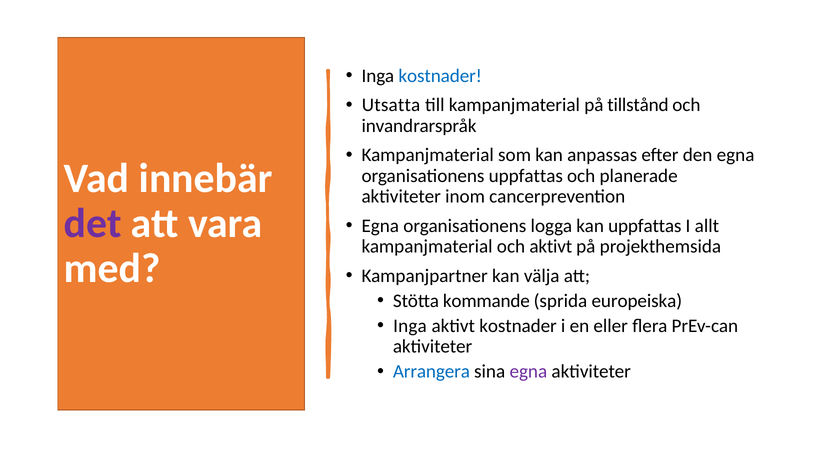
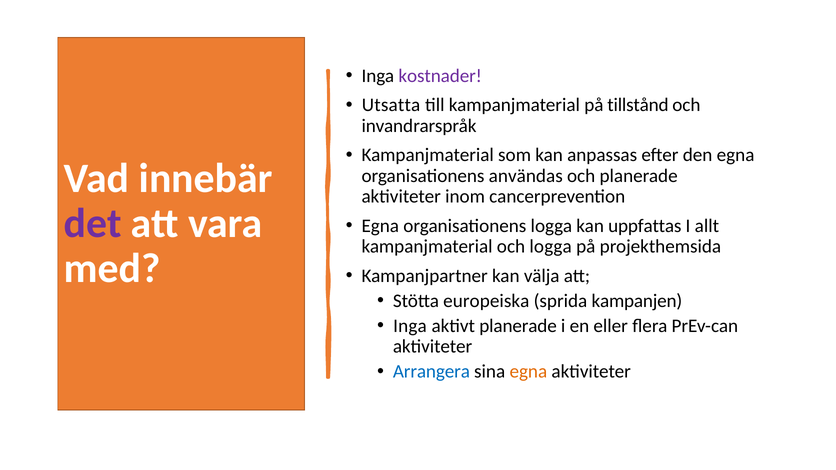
kostnader at (440, 76) colour: blue -> purple
organisationens uppfattas: uppfattas -> användas
och aktivt: aktivt -> logga
kommande: kommande -> europeiska
europeiska: europeiska -> kampanjen
aktivt kostnader: kostnader -> planerade
egna at (528, 372) colour: purple -> orange
